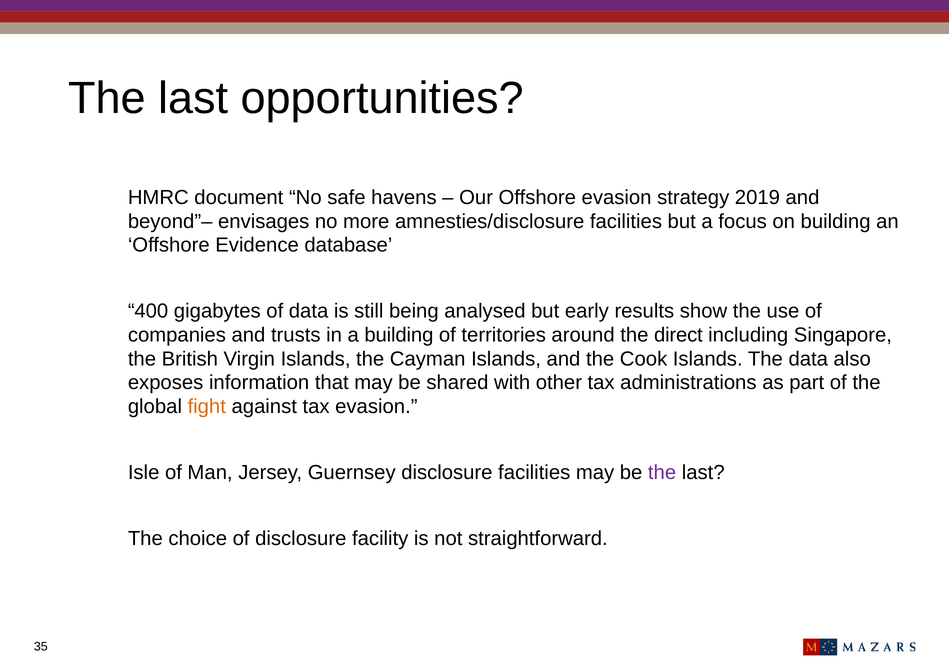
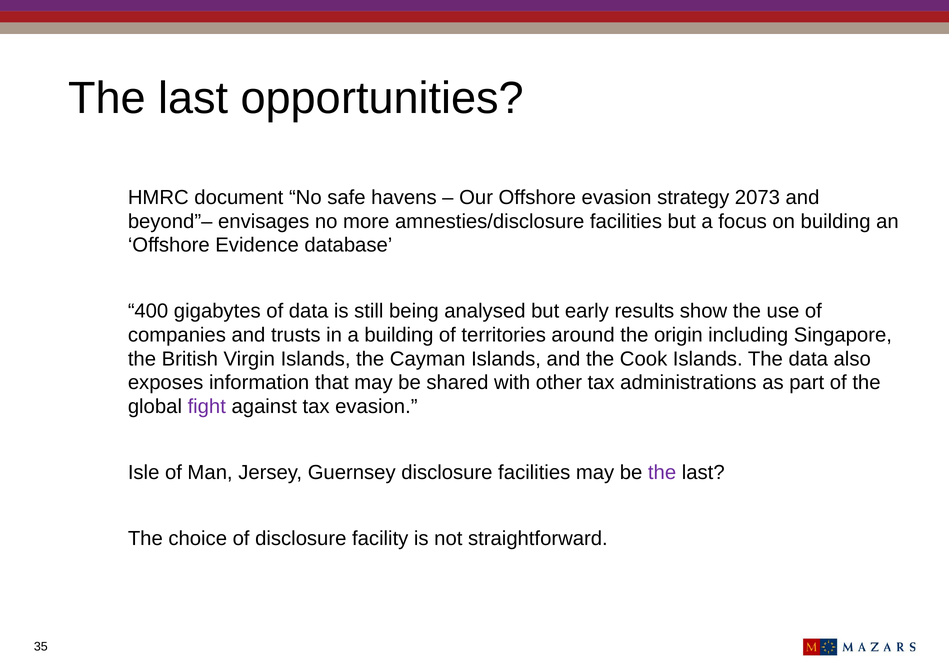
2019: 2019 -> 2073
direct: direct -> origin
fight colour: orange -> purple
